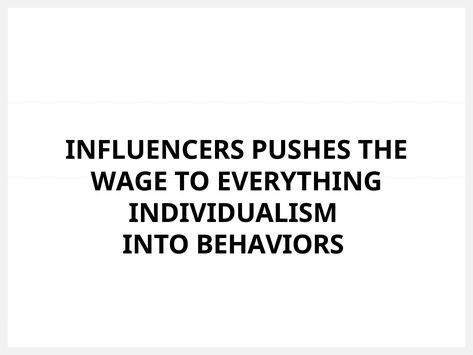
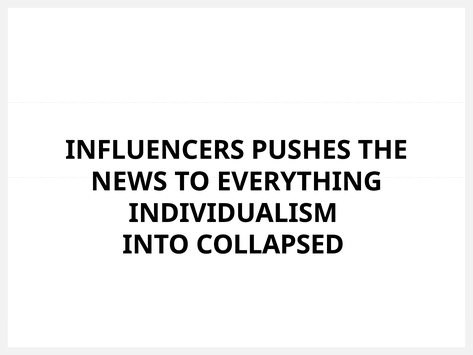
WAGE: WAGE -> NEWS
BEHAVIORS: BEHAVIORS -> COLLAPSED
